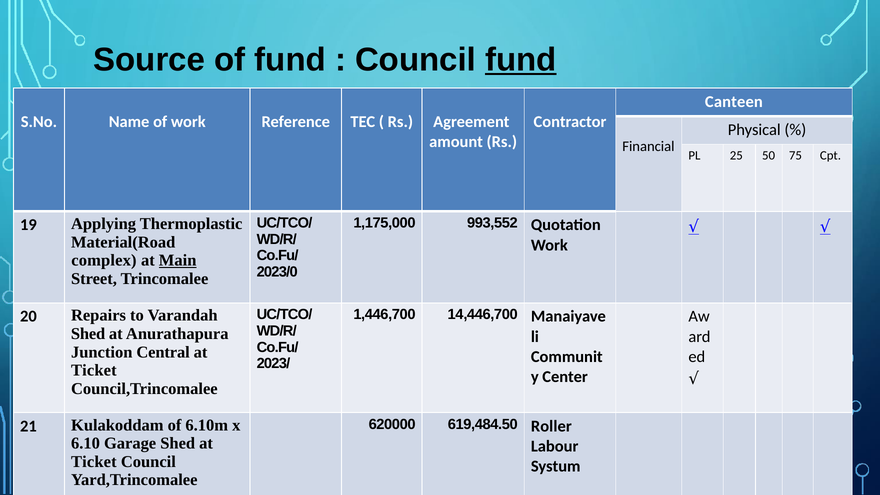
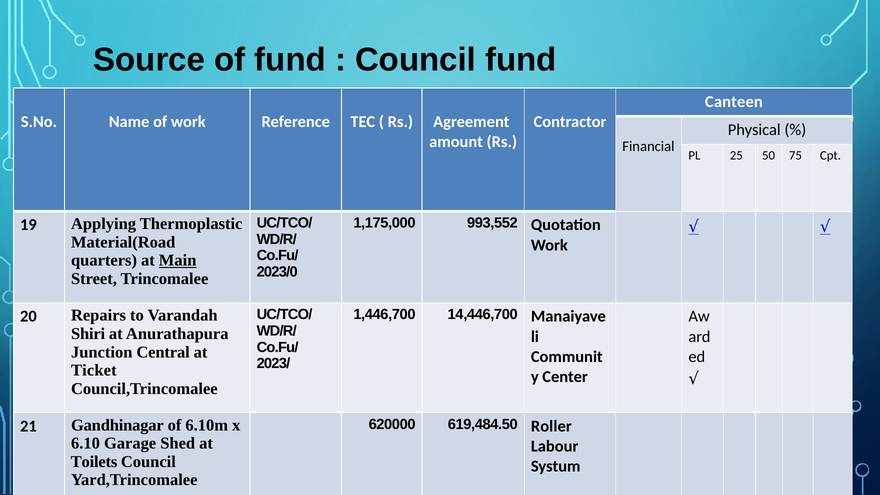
fund at (521, 60) underline: present -> none
complex: complex -> quarters
Shed at (88, 334): Shed -> Shiri
Kulakoddam: Kulakoddam -> Gandhinagar
Ticket at (94, 462): Ticket -> Toilets
